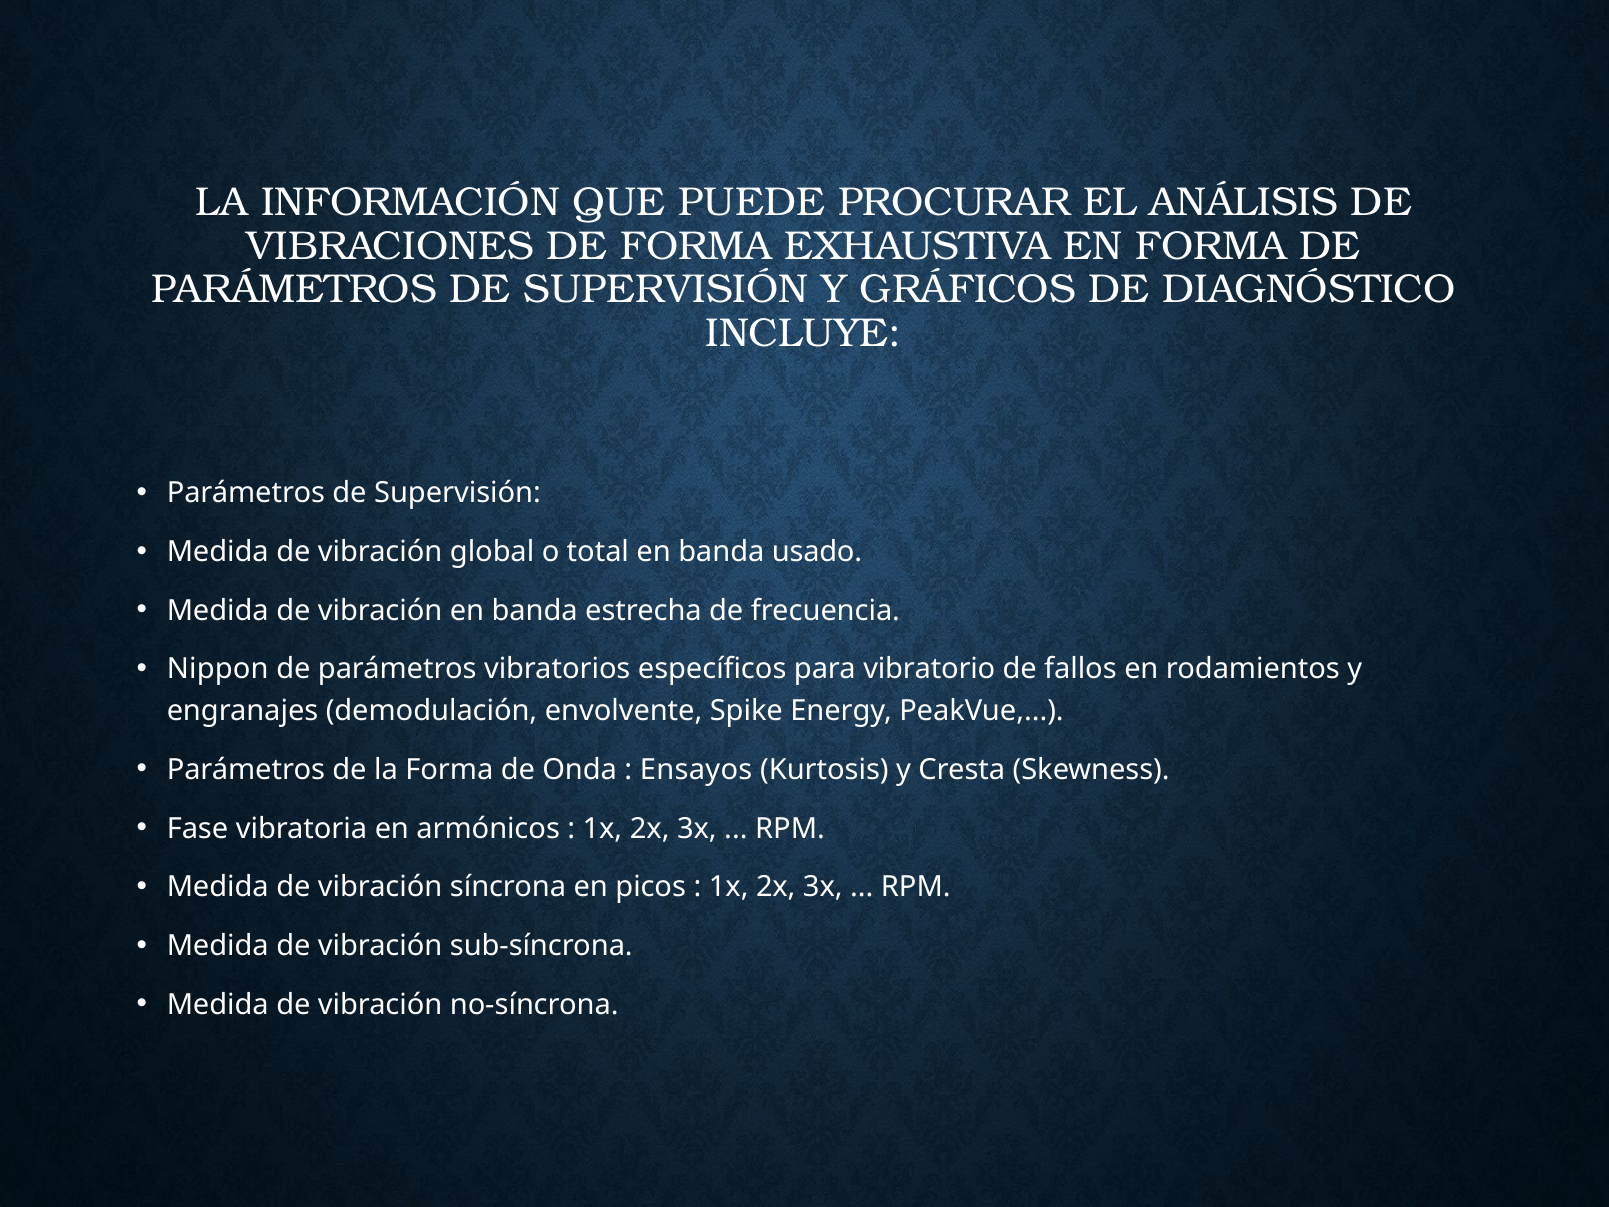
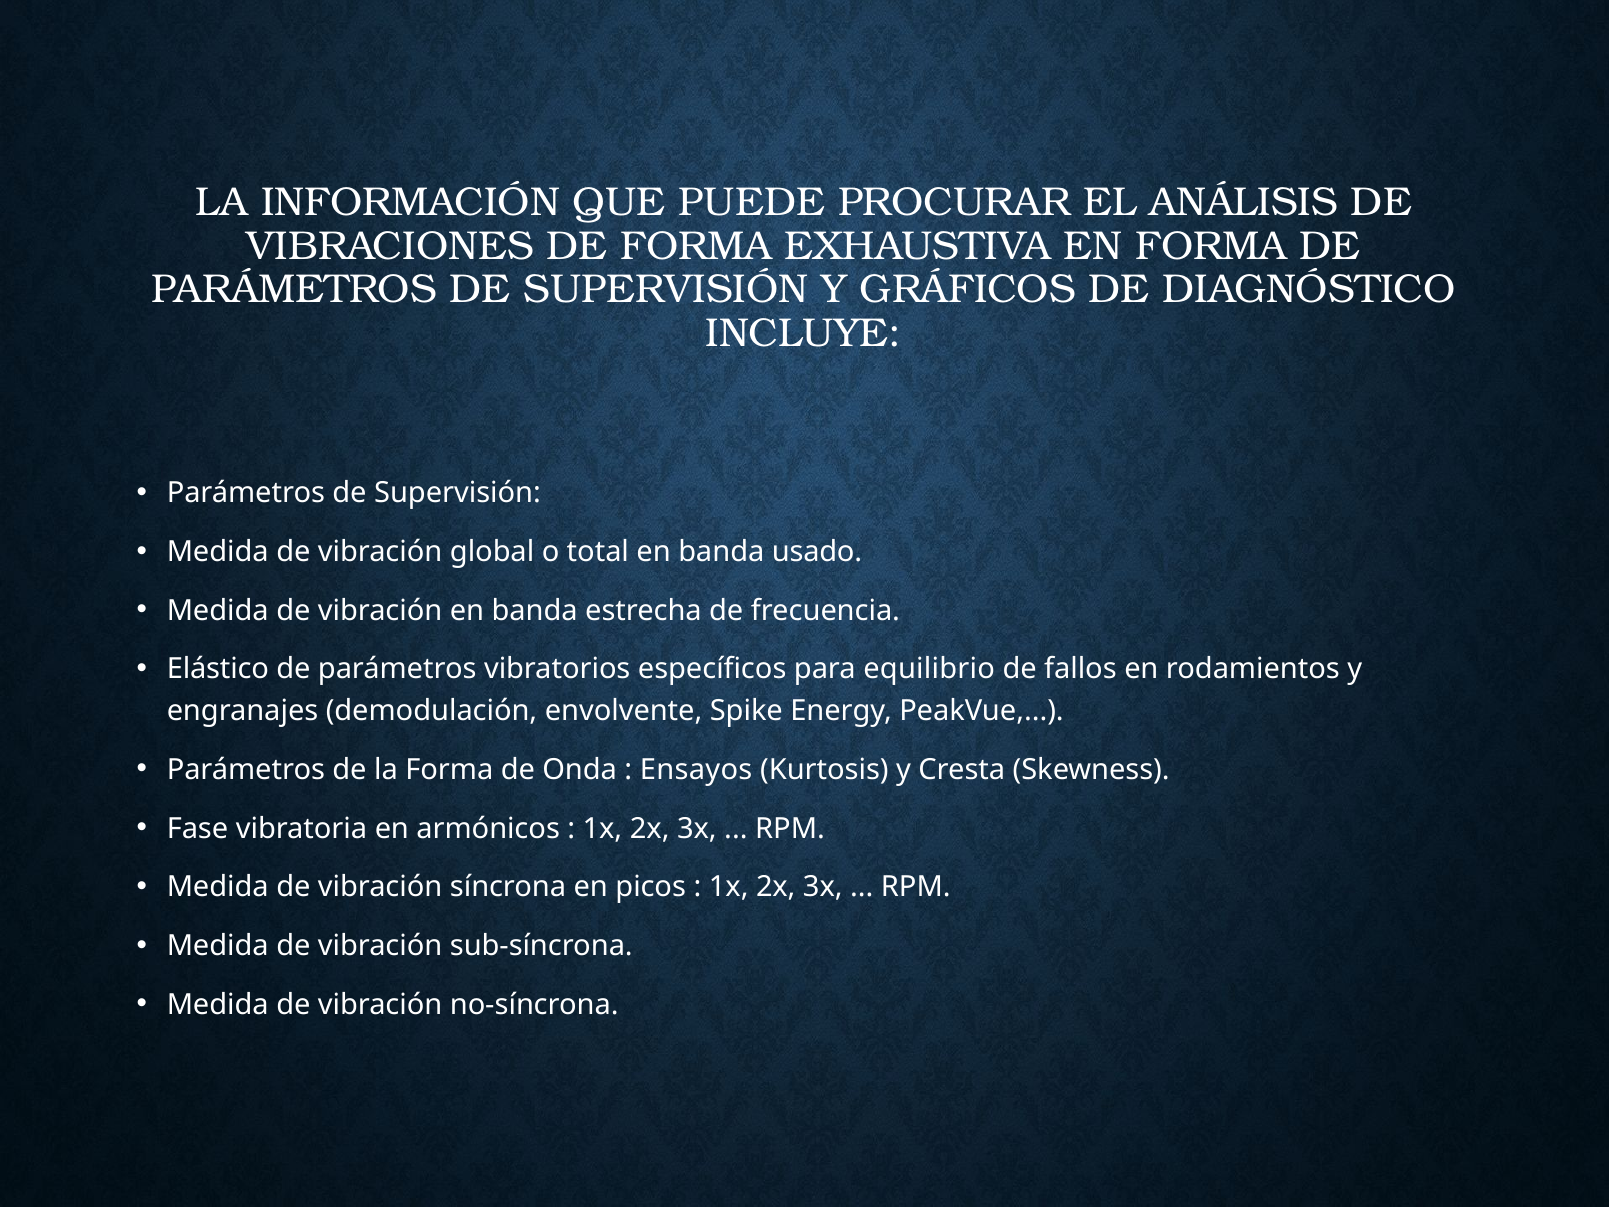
Nippon: Nippon -> Elástico
vibratorio: vibratorio -> equilibrio
